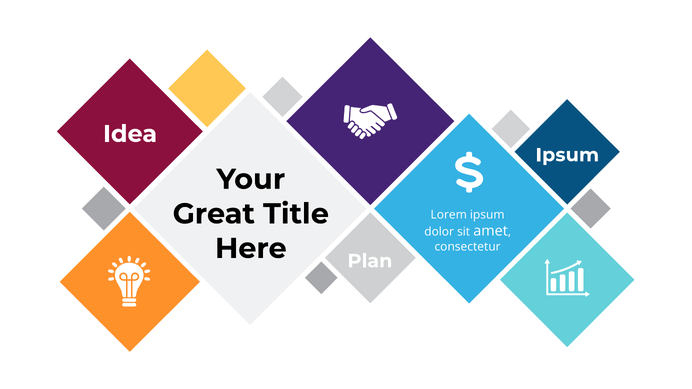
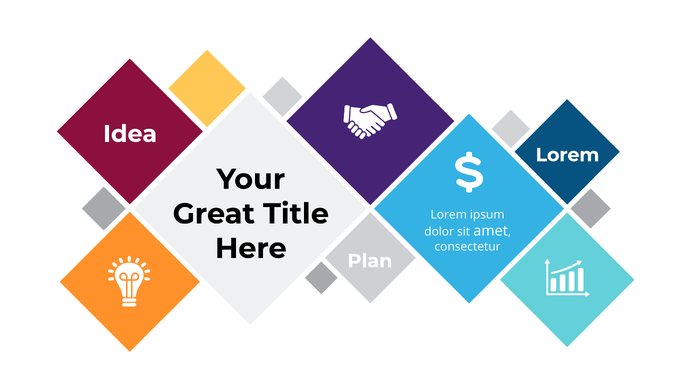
Ipsum at (567, 155): Ipsum -> Lorem
